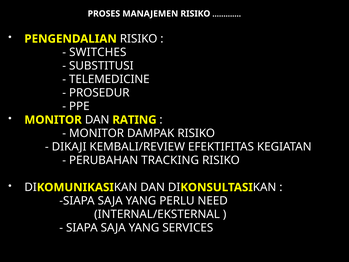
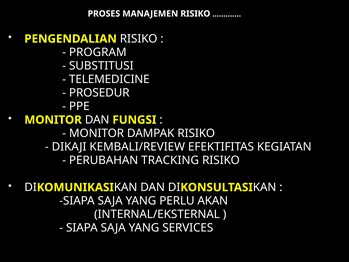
SWITCHES: SWITCHES -> PROGRAM
RATING: RATING -> FUNGSI
NEED: NEED -> AKAN
